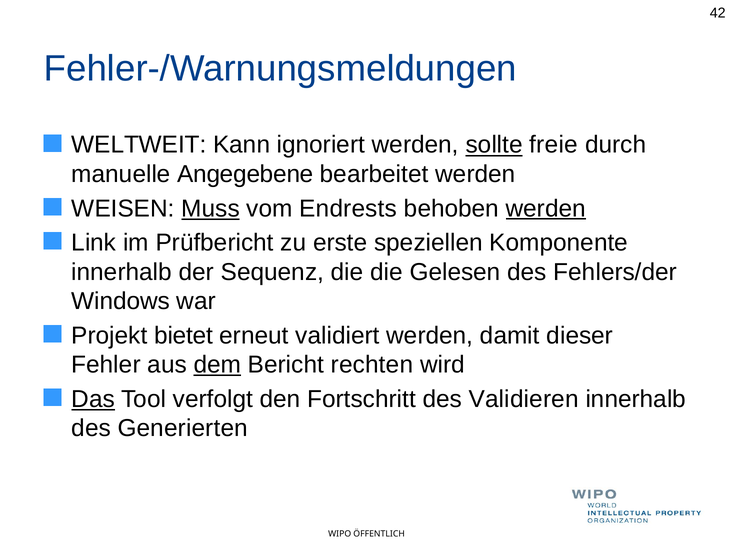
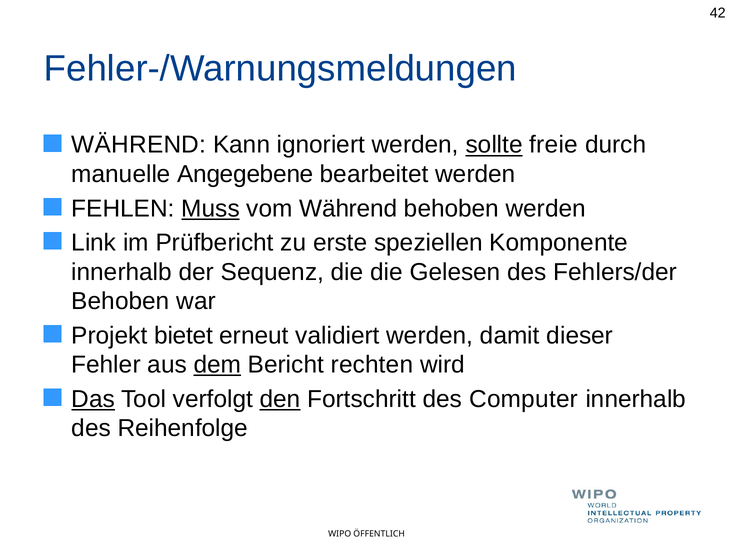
WELTWEIT at (139, 145): WELTWEIT -> WÄHREND
WEISEN: WEISEN -> FEHLEN
vom Endrests: Endrests -> Während
werden at (546, 208) underline: present -> none
Windows at (121, 301): Windows -> Behoben
den underline: none -> present
Validieren: Validieren -> Computer
Generierten: Generierten -> Reihenfolge
